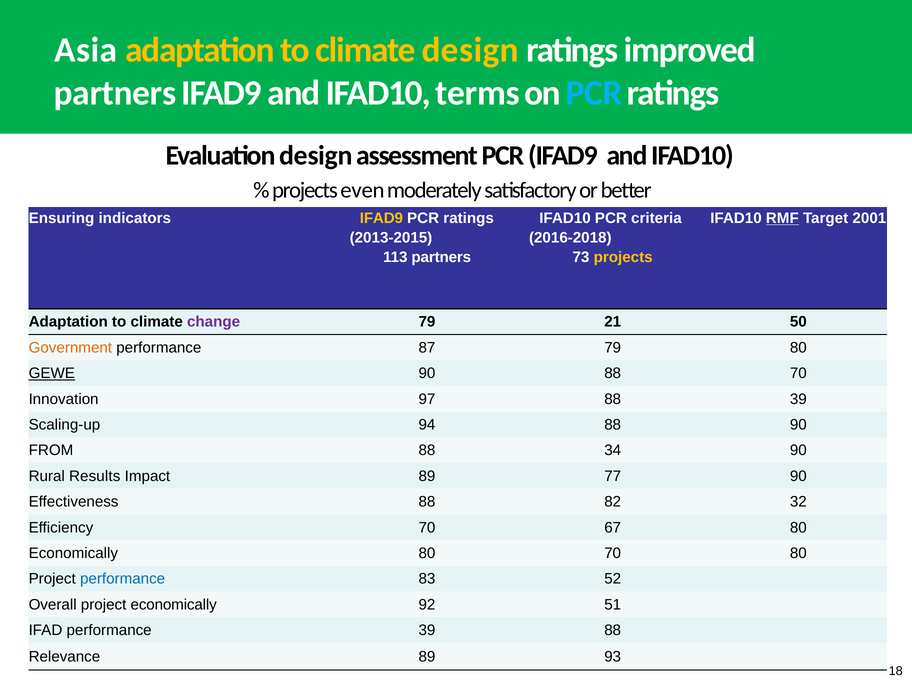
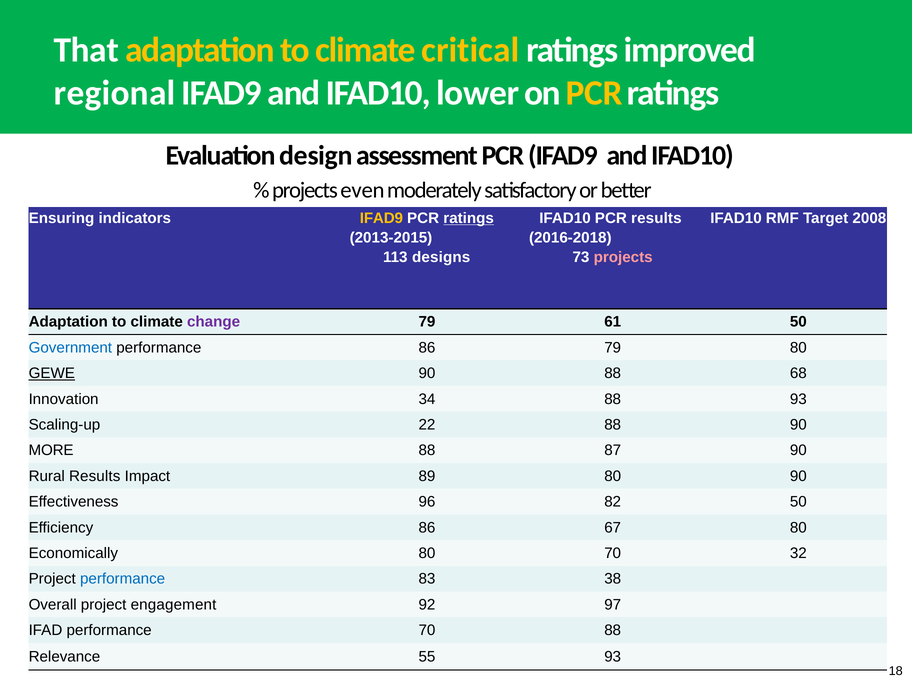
Asia: Asia -> That
climate design: design -> critical
partners at (115, 93): partners -> regional
terms: terms -> lower
PCR at (594, 93) colour: light blue -> yellow
ratings at (469, 218) underline: none -> present
PCR criteria: criteria -> results
RMF underline: present -> none
2001: 2001 -> 2008
113 partners: partners -> designs
projects at (623, 257) colour: yellow -> pink
21: 21 -> 61
Government colour: orange -> blue
performance 87: 87 -> 86
88 70: 70 -> 68
97: 97 -> 34
88 39: 39 -> 93
94: 94 -> 22
FROM: FROM -> MORE
34: 34 -> 87
89 77: 77 -> 80
Effectiveness 88: 88 -> 96
82 32: 32 -> 50
Efficiency 70: 70 -> 86
70 80: 80 -> 32
52: 52 -> 38
project economically: economically -> engagement
51: 51 -> 97
performance 39: 39 -> 70
Relevance 89: 89 -> 55
